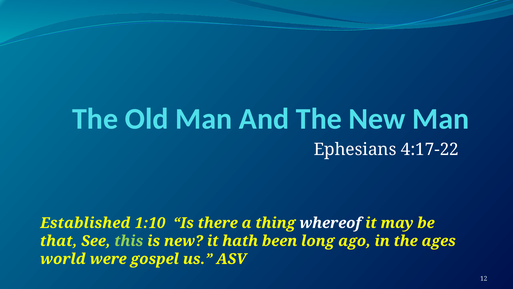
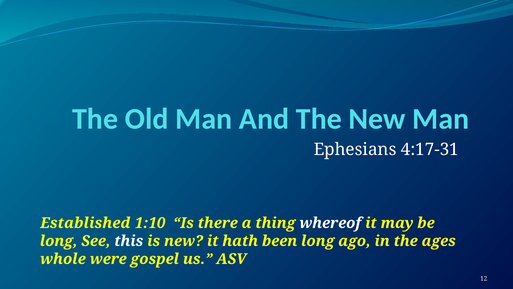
4:17-22: 4:17-22 -> 4:17-31
that at (59, 241): that -> long
this colour: light green -> white
world: world -> whole
